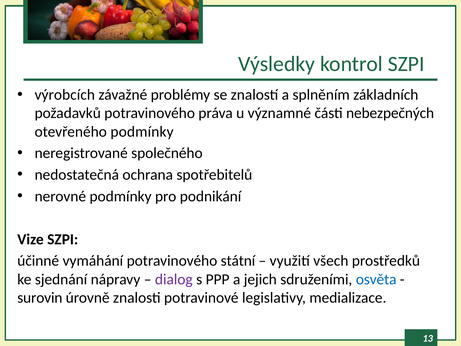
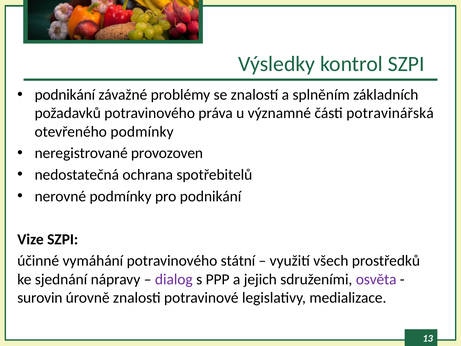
výrobcích at (65, 95): výrobcích -> podnikání
nebezpečných: nebezpečných -> potravinářská
společného: společného -> provozoven
osvěta colour: blue -> purple
